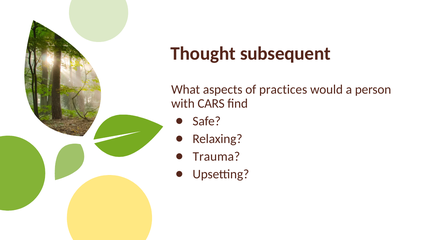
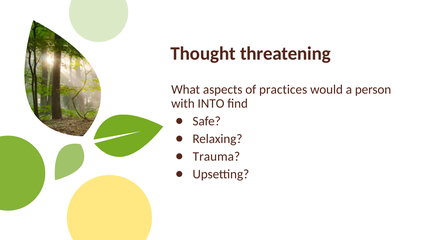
subsequent: subsequent -> threatening
CARS: CARS -> INTO
